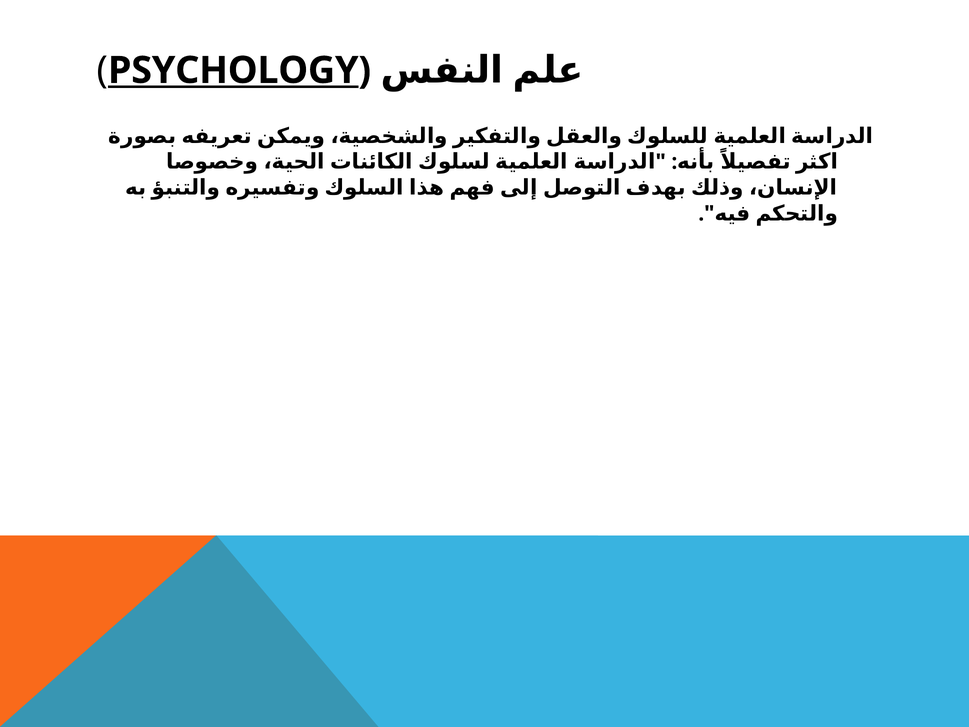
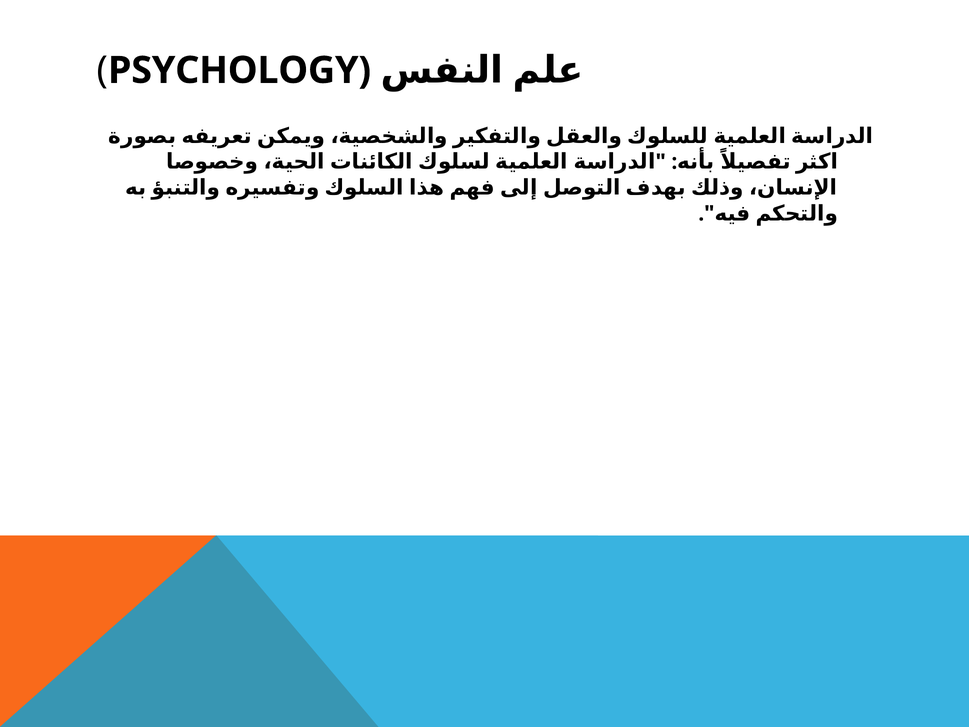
PSYCHOLOGY underline: present -> none
